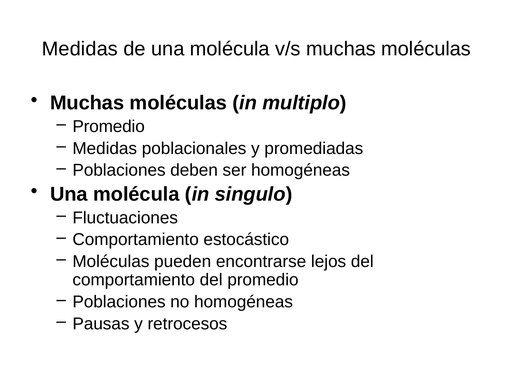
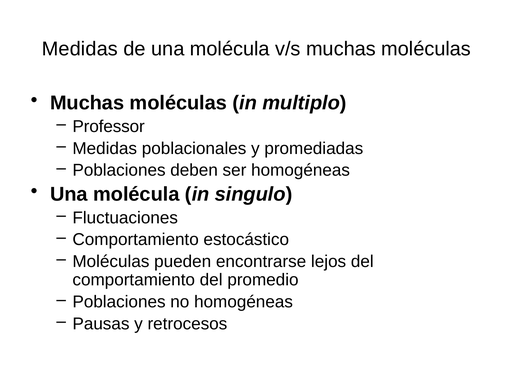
Promedio at (109, 126): Promedio -> Professor
